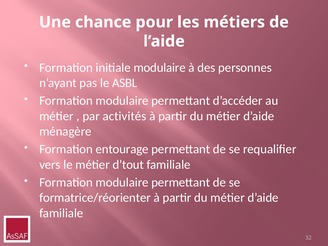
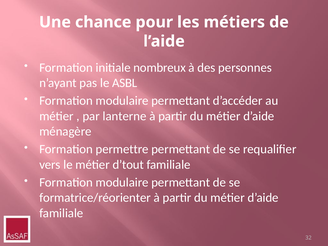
initiale modulaire: modulaire -> nombreux
activités: activités -> lanterne
entourage: entourage -> permettre
